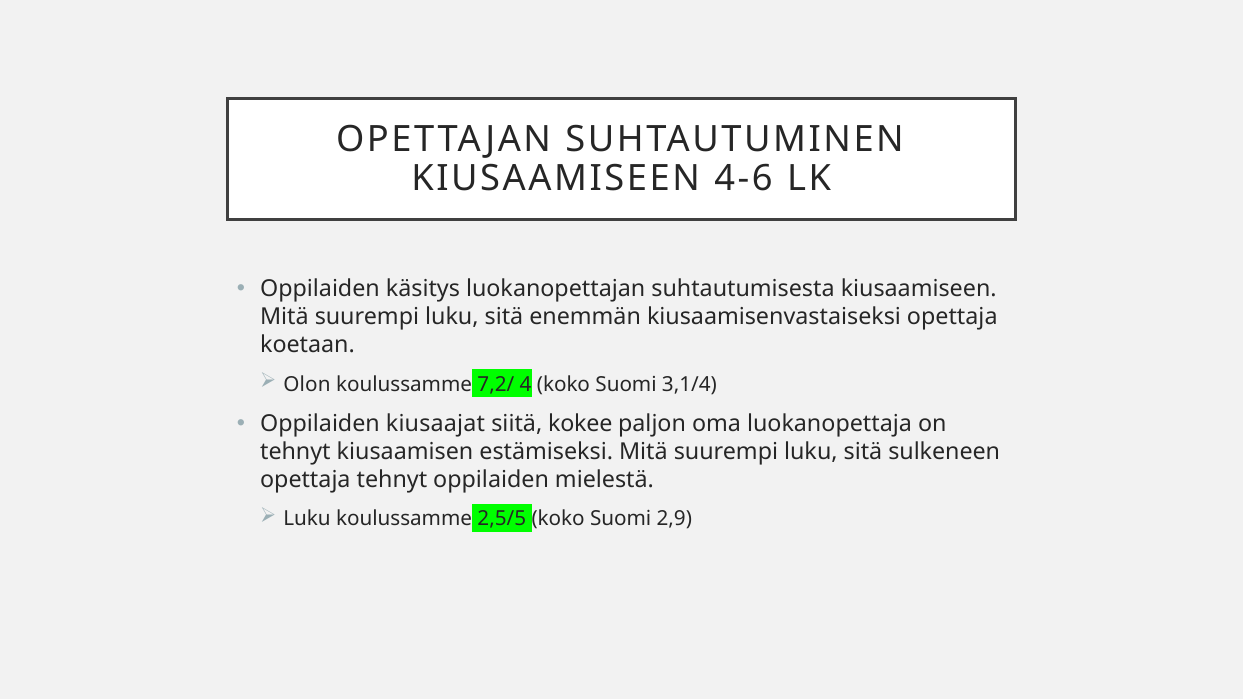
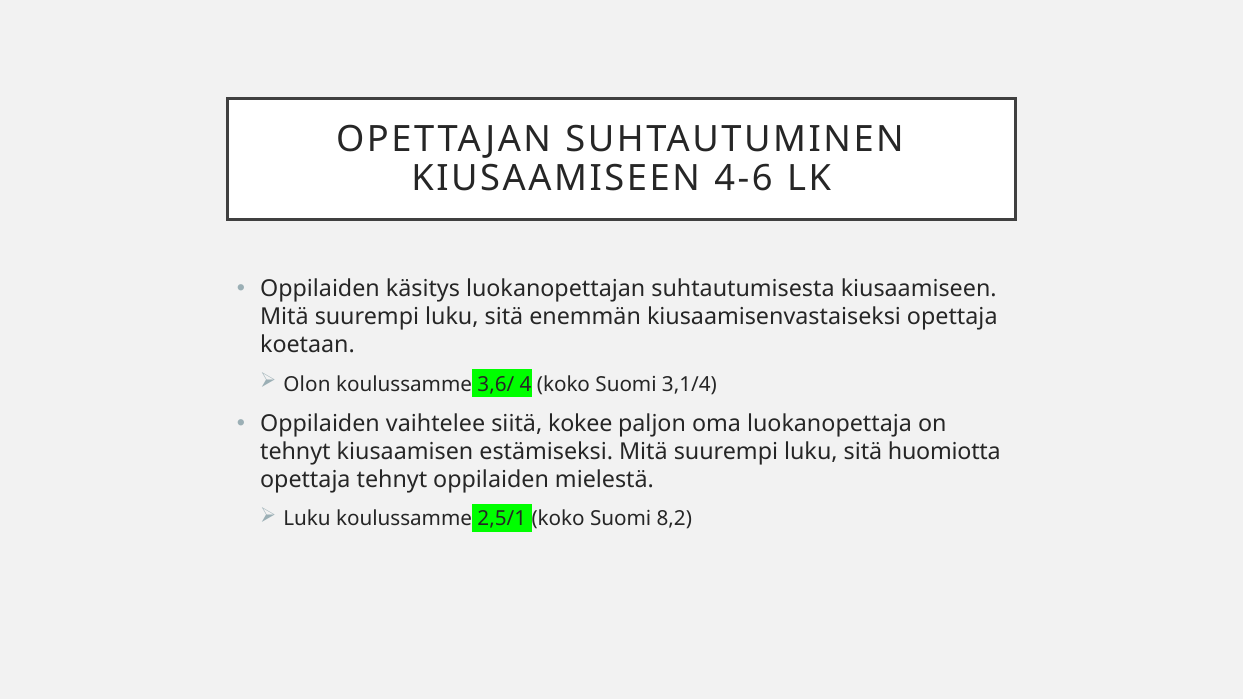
7,2/: 7,2/ -> 3,6/
kiusaajat: kiusaajat -> vaihtelee
sulkeneen: sulkeneen -> huomiotta
2,5/5: 2,5/5 -> 2,5/1
2,9: 2,9 -> 8,2
